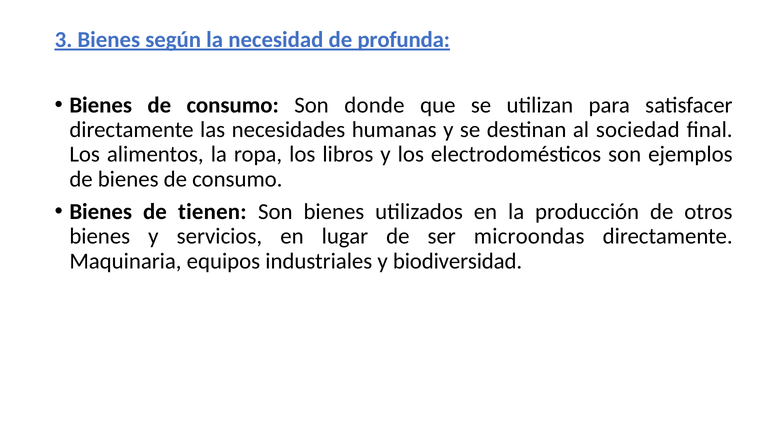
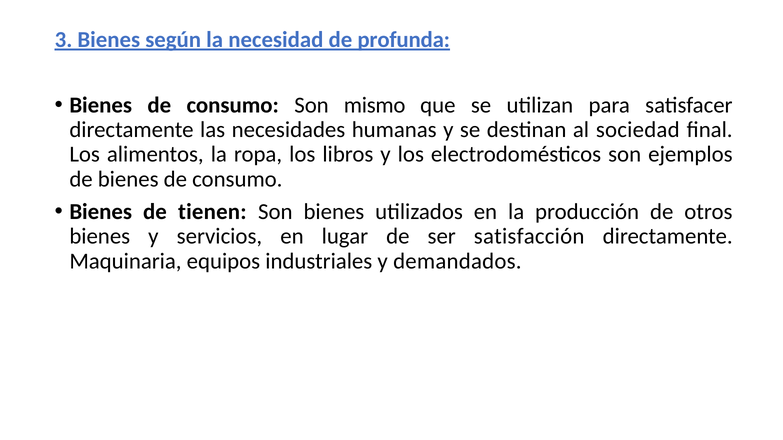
donde: donde -> mismo
microondas: microondas -> satisfacción
biodiversidad: biodiversidad -> demandados
